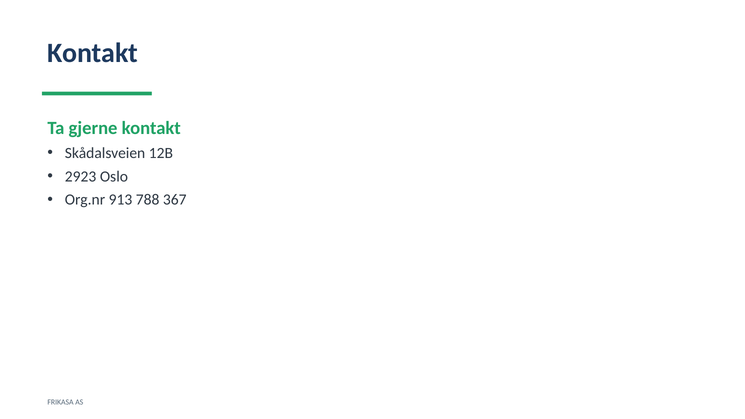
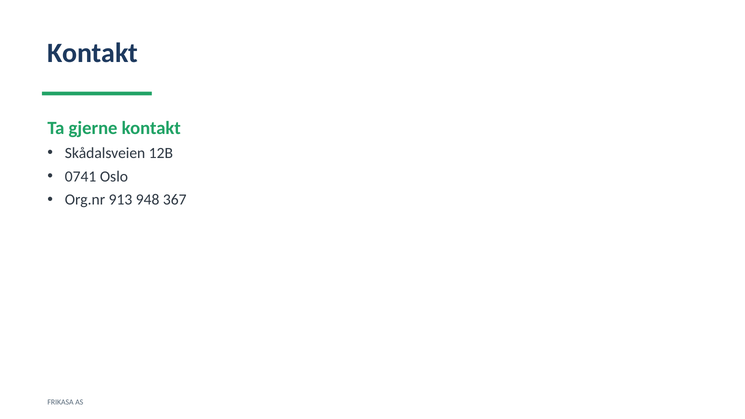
2923: 2923 -> 0741
788: 788 -> 948
